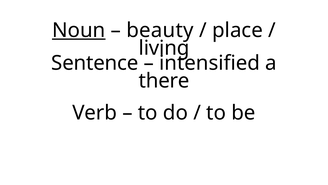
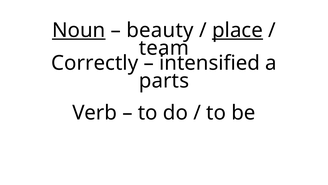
place underline: none -> present
living: living -> team
Sentence: Sentence -> Correctly
there: there -> parts
